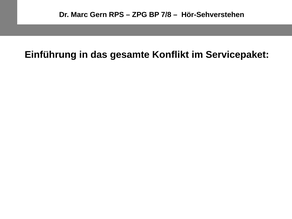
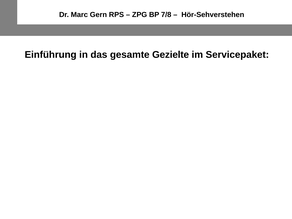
Konflikt: Konflikt -> Gezielte
